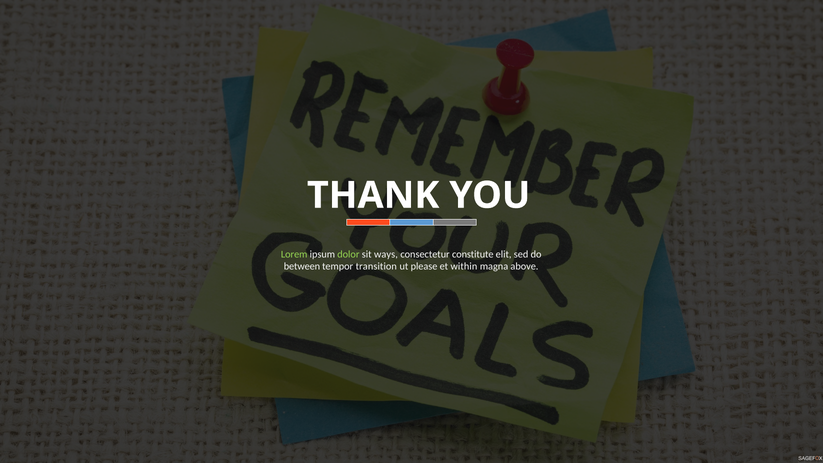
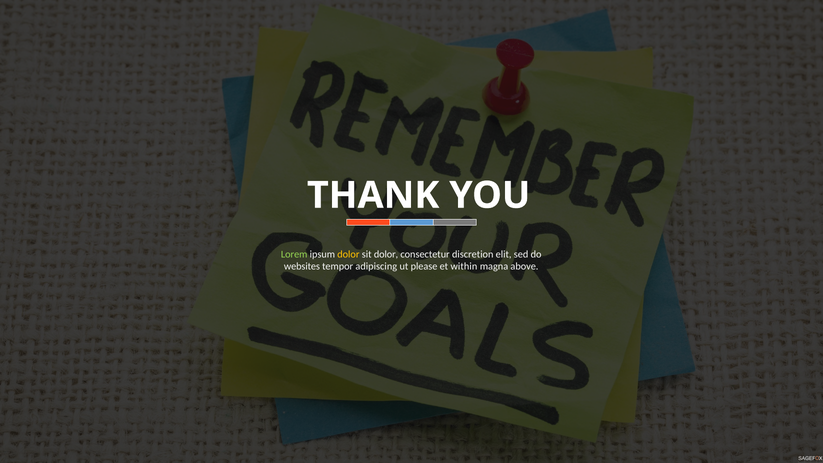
dolor at (348, 254) colour: light green -> yellow
sit ways: ways -> dolor
constitute: constitute -> discretion
between: between -> websites
transition: transition -> adipiscing
